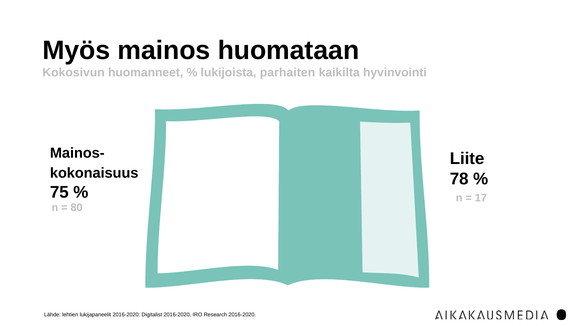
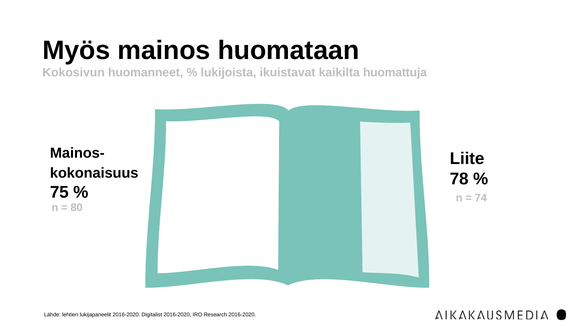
parhaiten: parhaiten -> ikuistavat
hyvinvointi: hyvinvointi -> huomattuja
17: 17 -> 74
